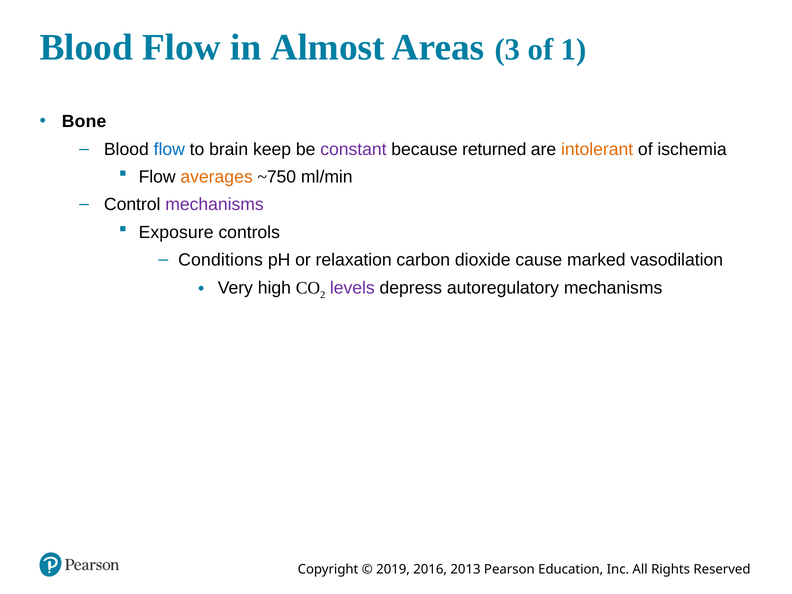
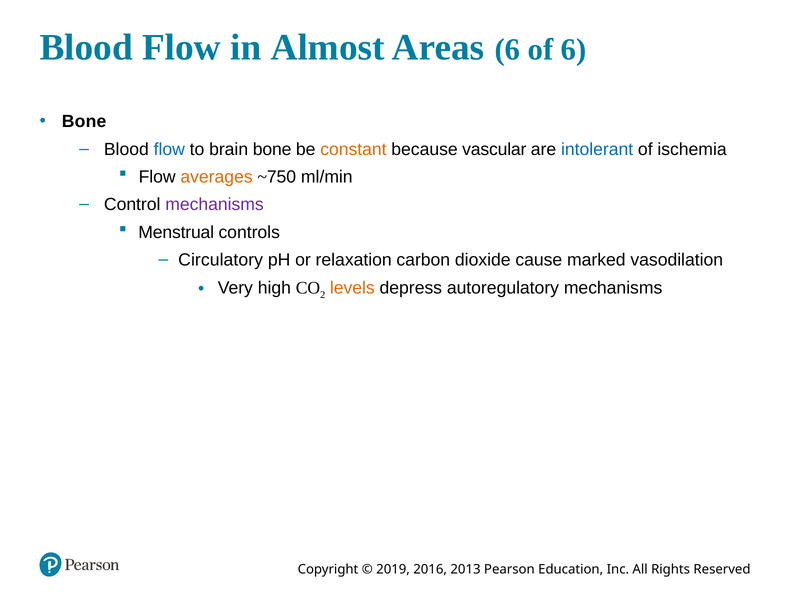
Areas 3: 3 -> 6
of 1: 1 -> 6
brain keep: keep -> bone
constant colour: purple -> orange
returned: returned -> vascular
intolerant colour: orange -> blue
Exposure: Exposure -> Menstrual
Conditions: Conditions -> Circulatory
levels colour: purple -> orange
